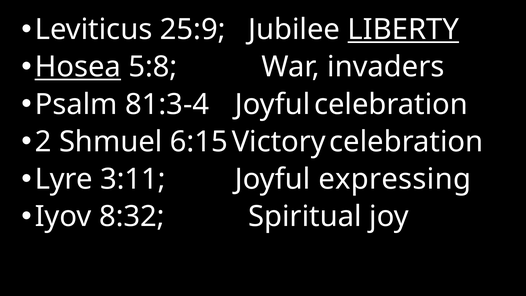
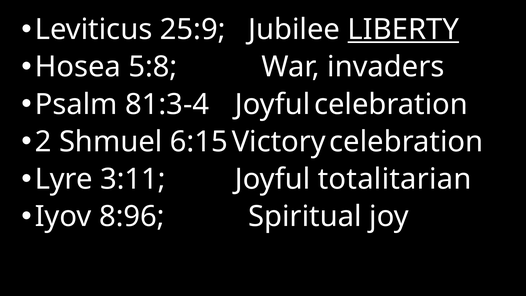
Hosea underline: present -> none
expressing: expressing -> totalitarian
8:32: 8:32 -> 8:96
